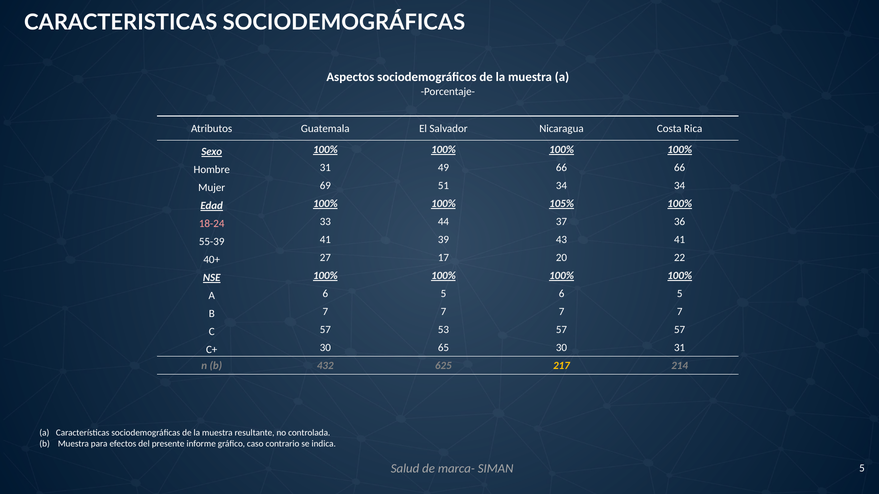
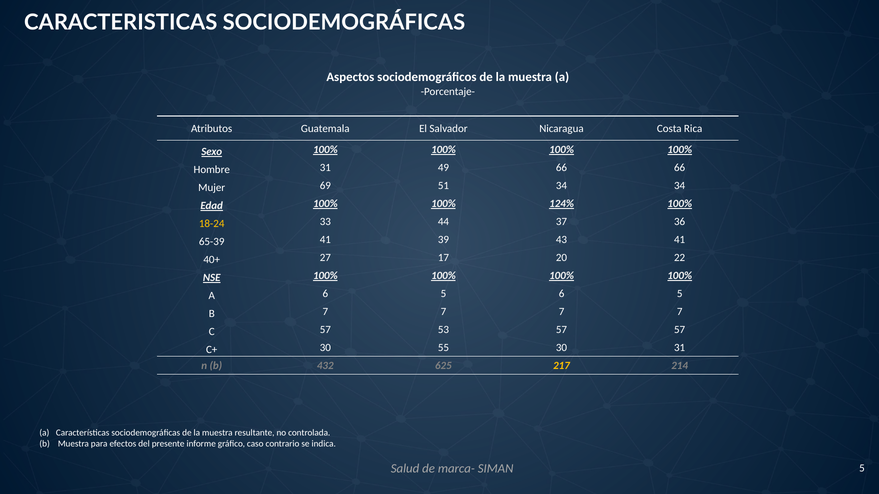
105%: 105% -> 124%
18-24 colour: pink -> yellow
55-39: 55-39 -> 65-39
65: 65 -> 55
